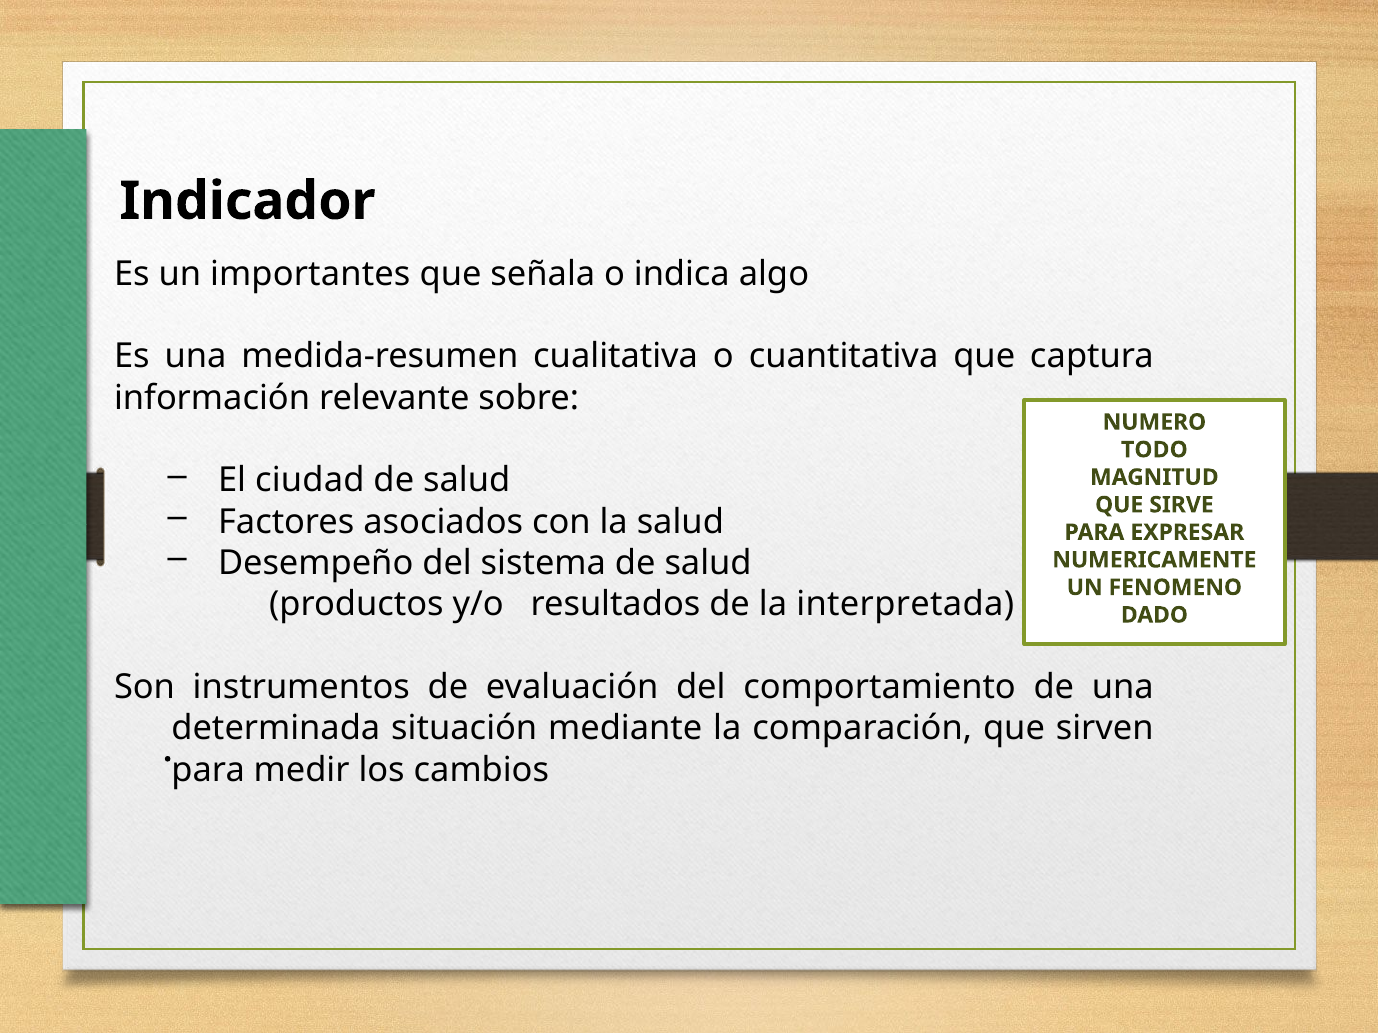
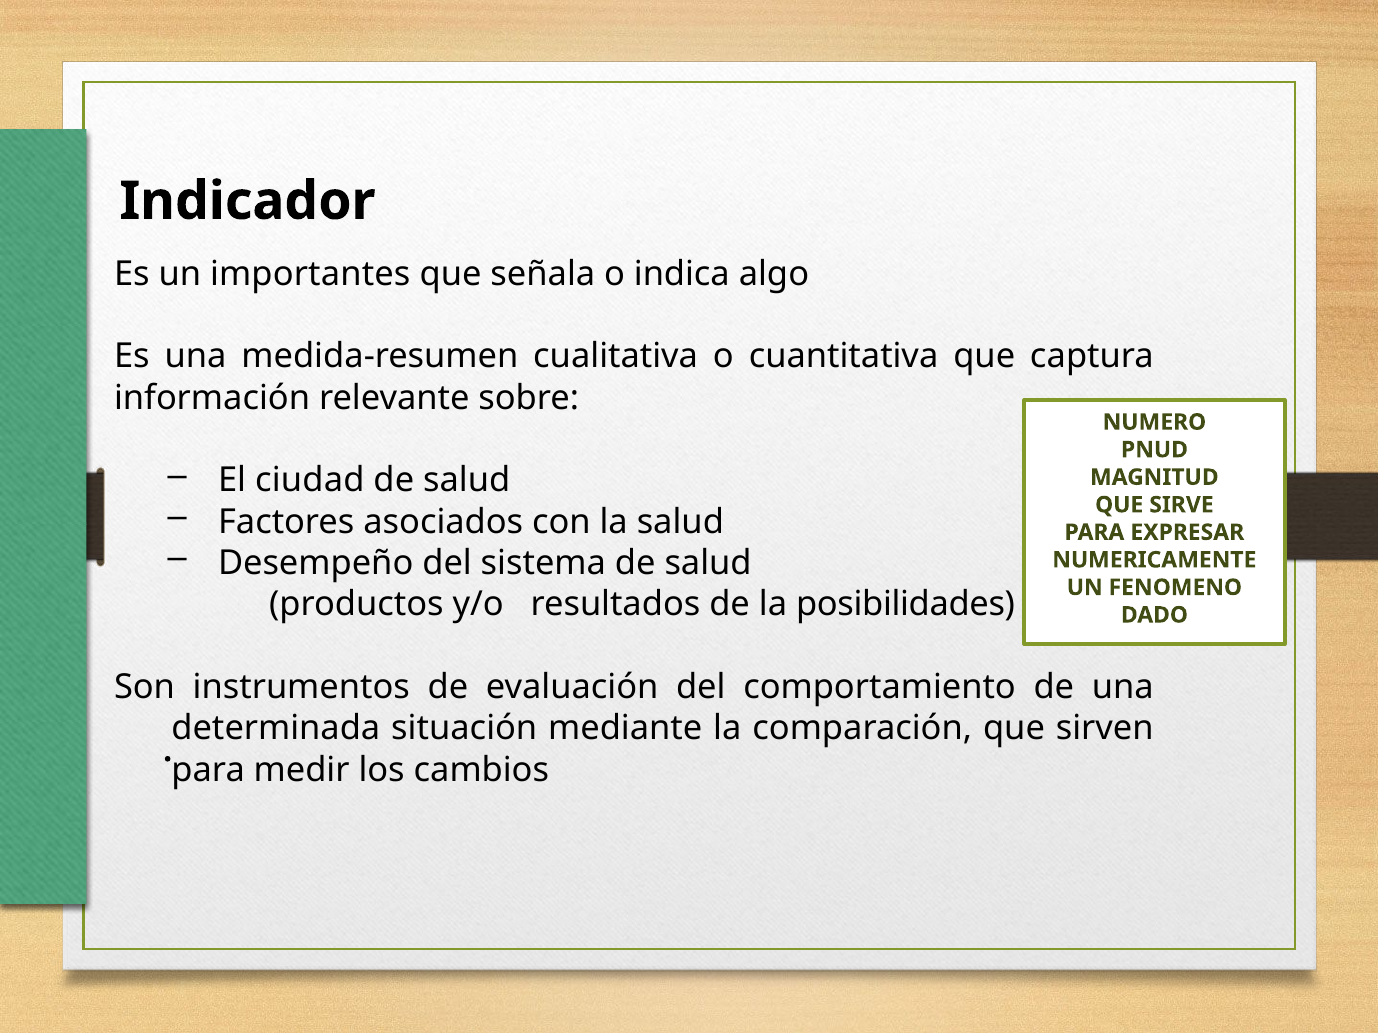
TODO: TODO -> PNUD
interpretada: interpretada -> posibilidades
